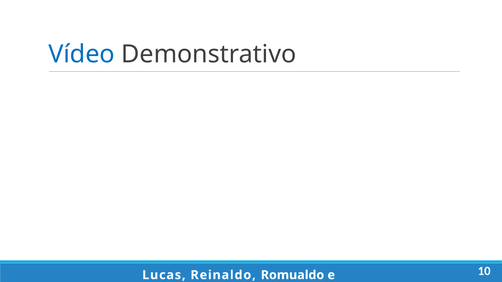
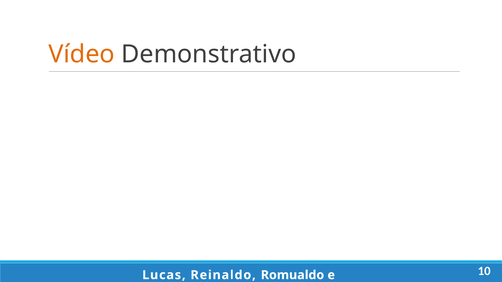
Vídeo colour: blue -> orange
